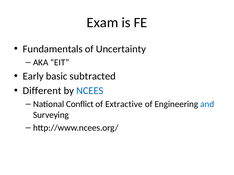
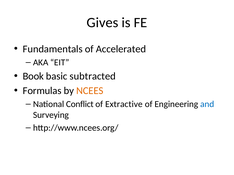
Exam: Exam -> Gives
Uncertainty: Uncertainty -> Accelerated
Early: Early -> Book
Different: Different -> Formulas
NCEES colour: blue -> orange
